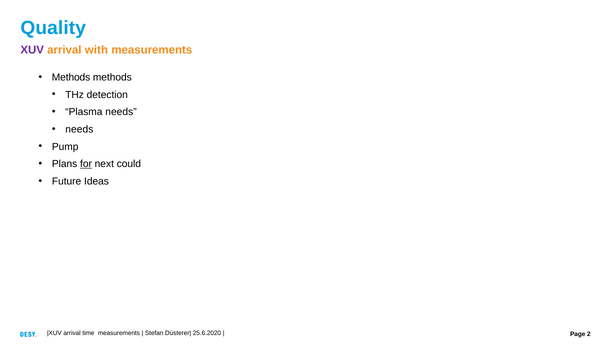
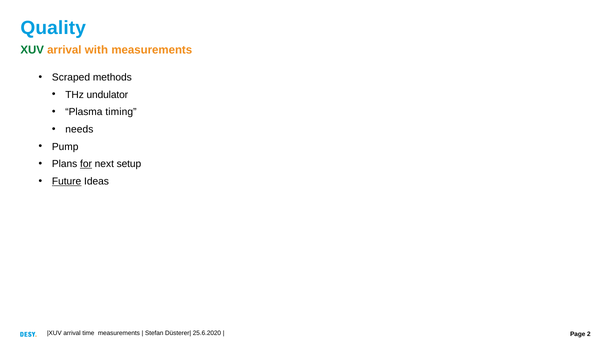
XUV colour: purple -> green
Methods at (71, 77): Methods -> Scraped
detection: detection -> undulator
Plasma needs: needs -> timing
could: could -> setup
Future underline: none -> present
